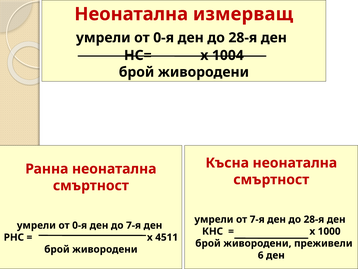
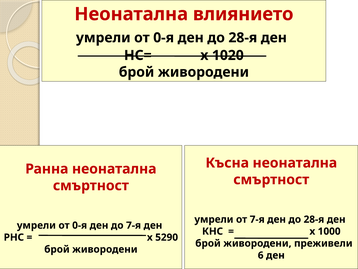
измерващ: измерващ -> влиянието
1004: 1004 -> 1020
4511: 4511 -> 5290
